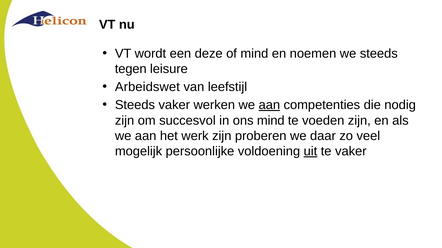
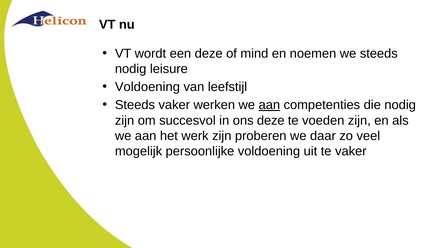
tegen at (131, 69): tegen -> nodig
Arbeidswet at (147, 87): Arbeidswet -> Voldoening
ons mind: mind -> deze
uit underline: present -> none
